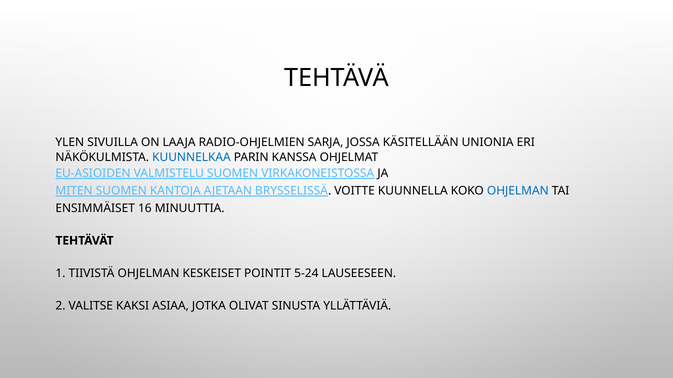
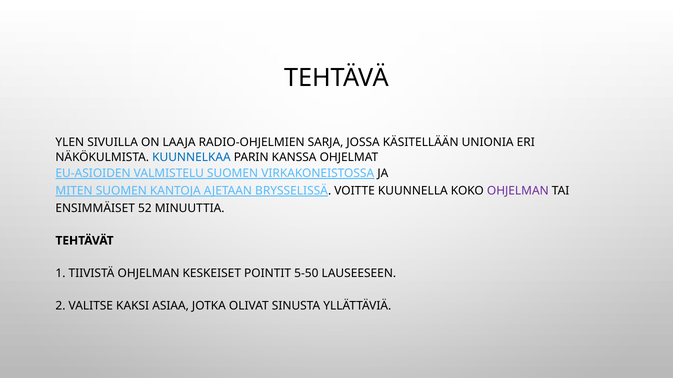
OHJELMAN at (518, 191) colour: blue -> purple
16: 16 -> 52
5-24: 5-24 -> 5-50
